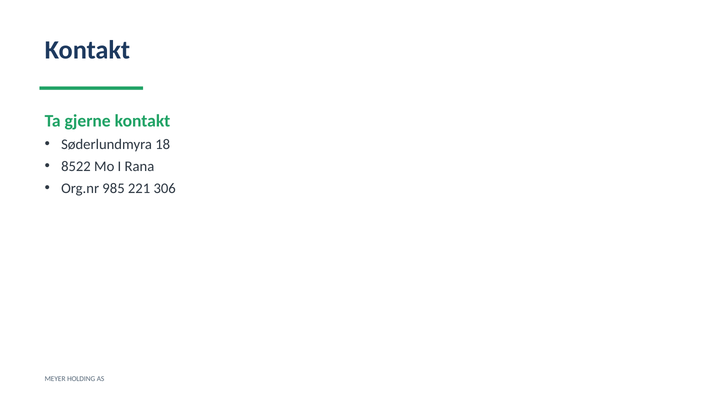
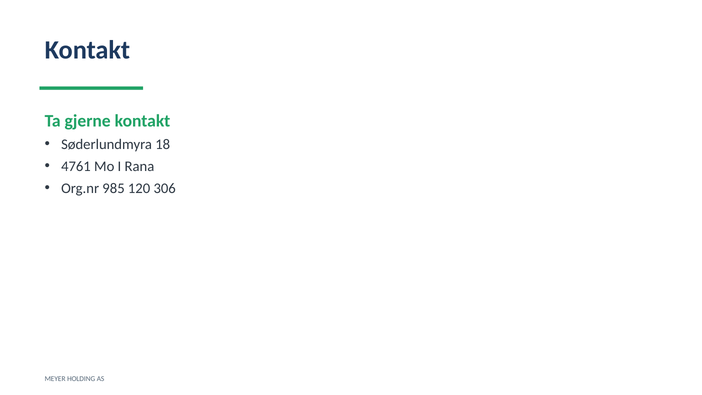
8522: 8522 -> 4761
221: 221 -> 120
